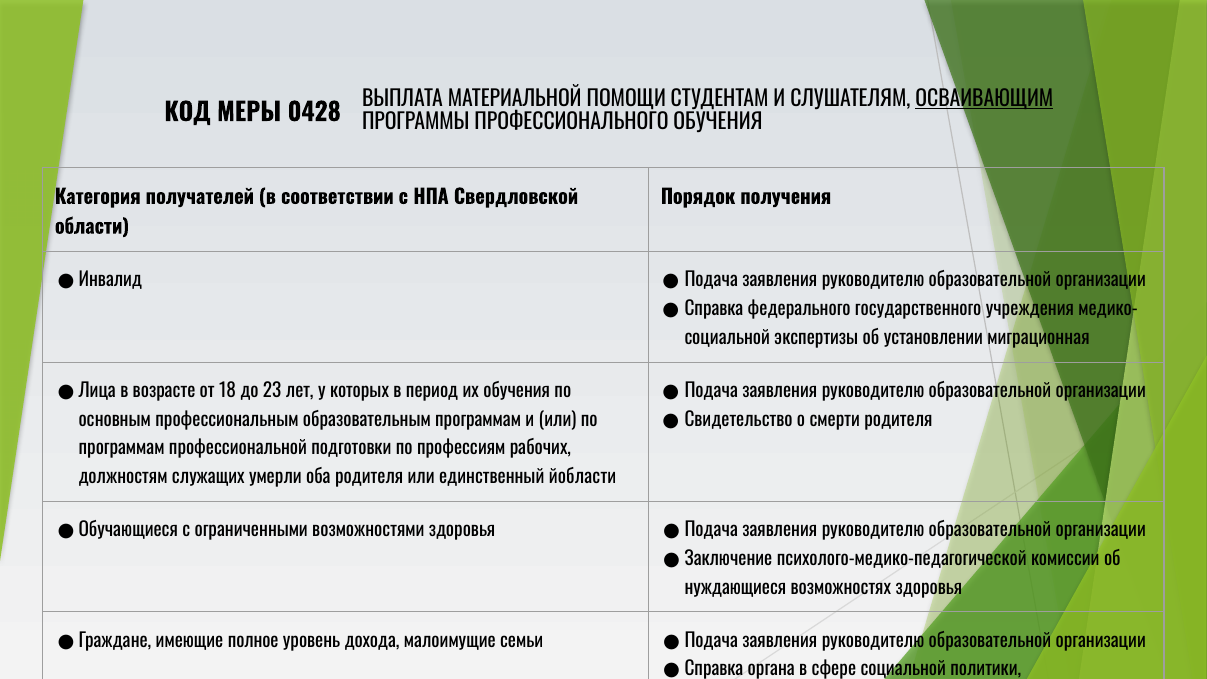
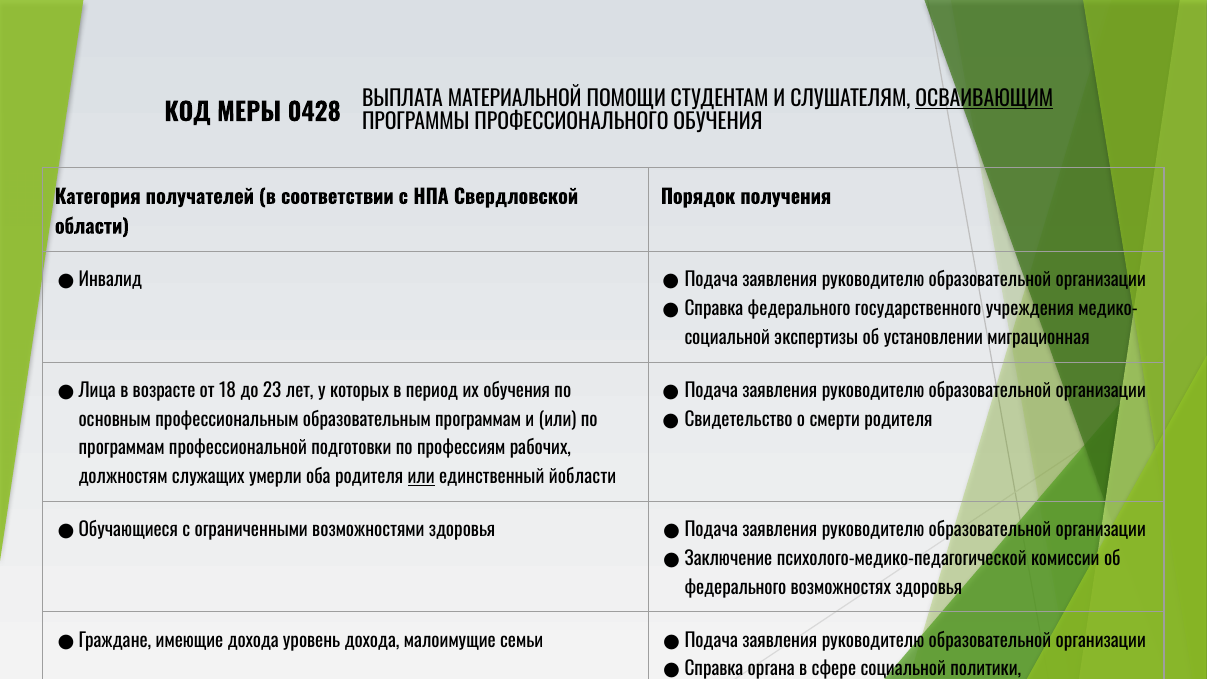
или at (421, 477) underline: none -> present
нуждающиеся at (735, 588): нуждающиеся -> федерального
имеющие полное: полное -> дохода
